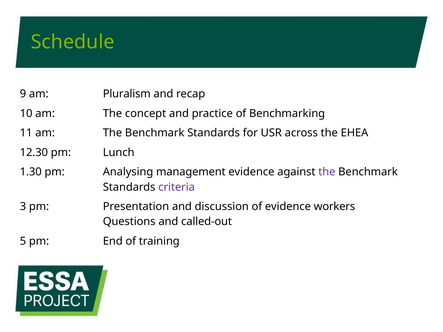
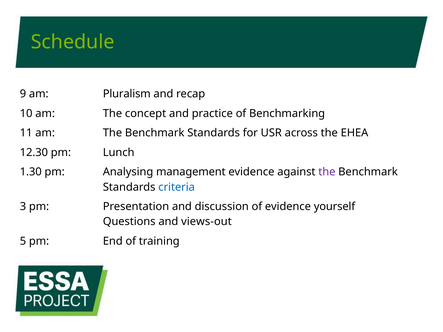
criteria colour: purple -> blue
workers: workers -> yourself
called-out: called-out -> views-out
